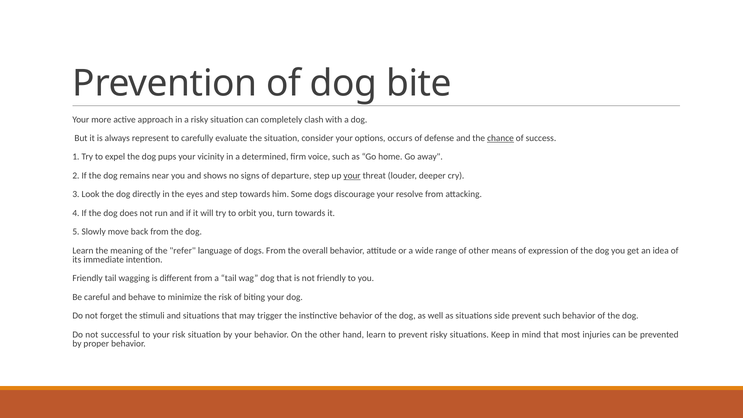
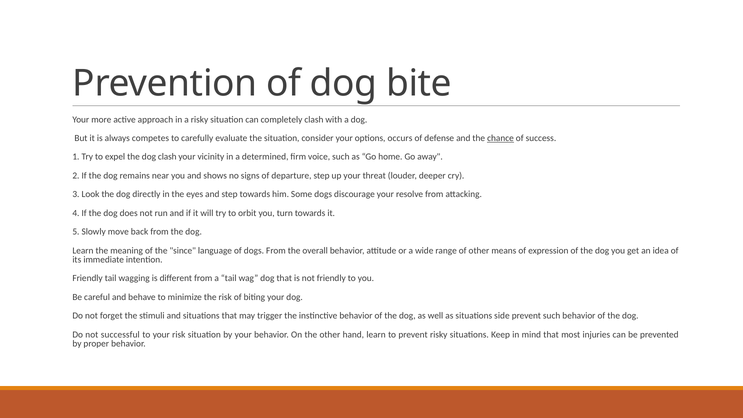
represent: represent -> competes
dog pups: pups -> clash
your at (352, 176) underline: present -> none
refer: refer -> since
